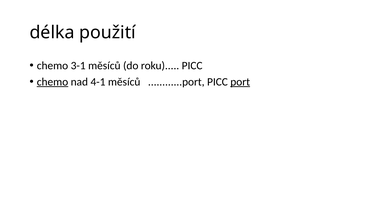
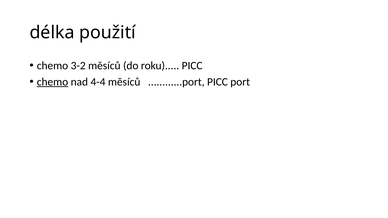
3-1: 3-1 -> 3-2
4-1: 4-1 -> 4-4
port underline: present -> none
